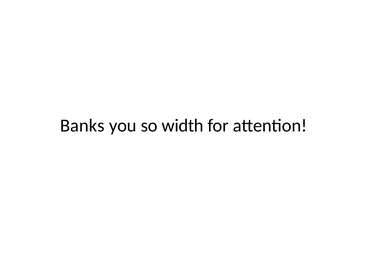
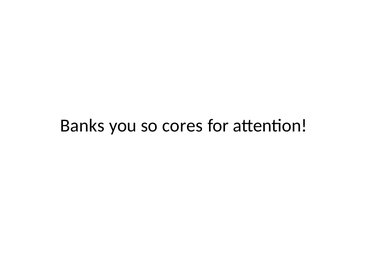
width: width -> cores
